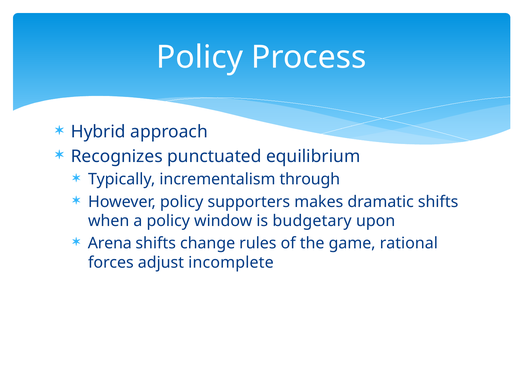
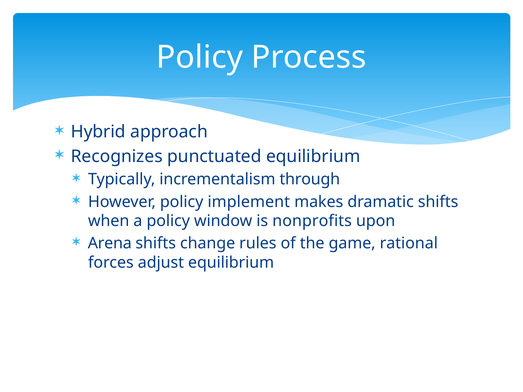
supporters: supporters -> implement
budgetary: budgetary -> nonprofits
adjust incomplete: incomplete -> equilibrium
